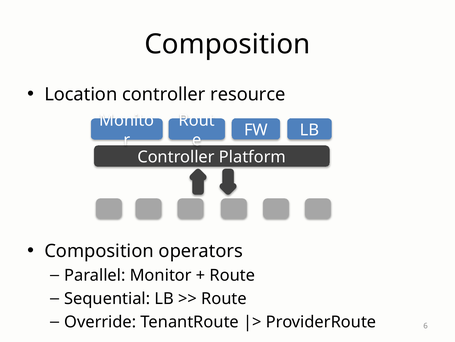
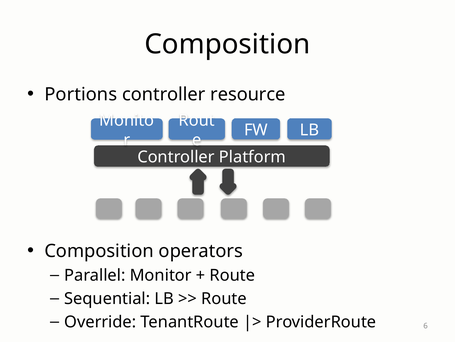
Location: Location -> Portions
